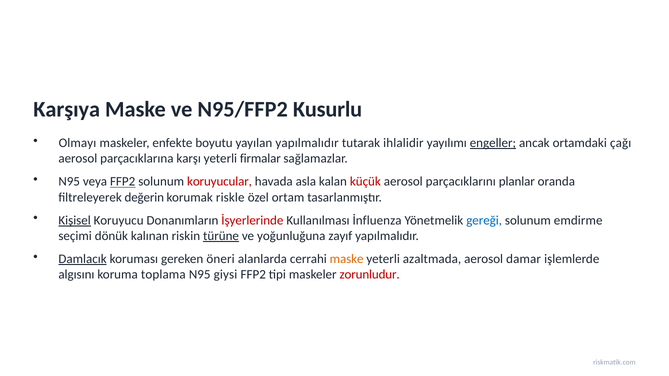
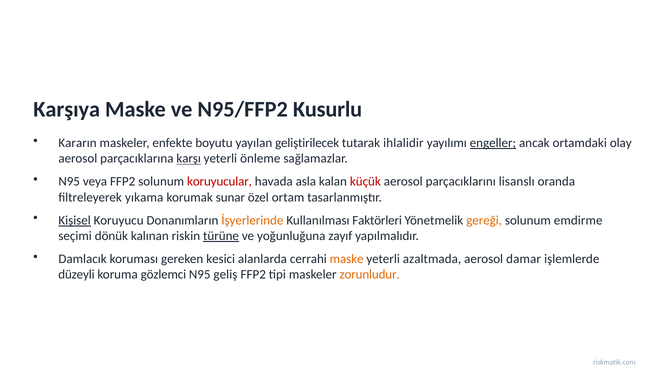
Olmayı: Olmayı -> Kararın
yayılan yapılmalıdır: yapılmalıdır -> geliştirilecek
çağı: çağı -> olay
karşı underline: none -> present
firmalar: firmalar -> önleme
FFP2 at (123, 182) underline: present -> none
planlar: planlar -> lisanslı
değerin: değerin -> yıkama
riskle: riskle -> sunar
İşyerlerinde colour: red -> orange
İnfluenza: İnfluenza -> Faktörleri
gereği colour: blue -> orange
Damlacık underline: present -> none
öneri: öneri -> kesici
algısını: algısını -> düzeyli
toplama: toplama -> gözlemci
giysi: giysi -> geliş
zorunludur colour: red -> orange
